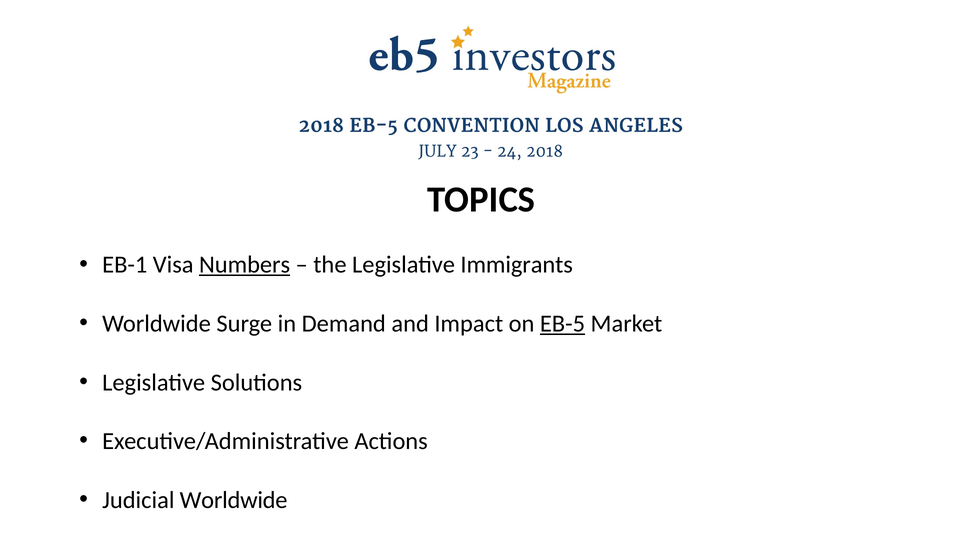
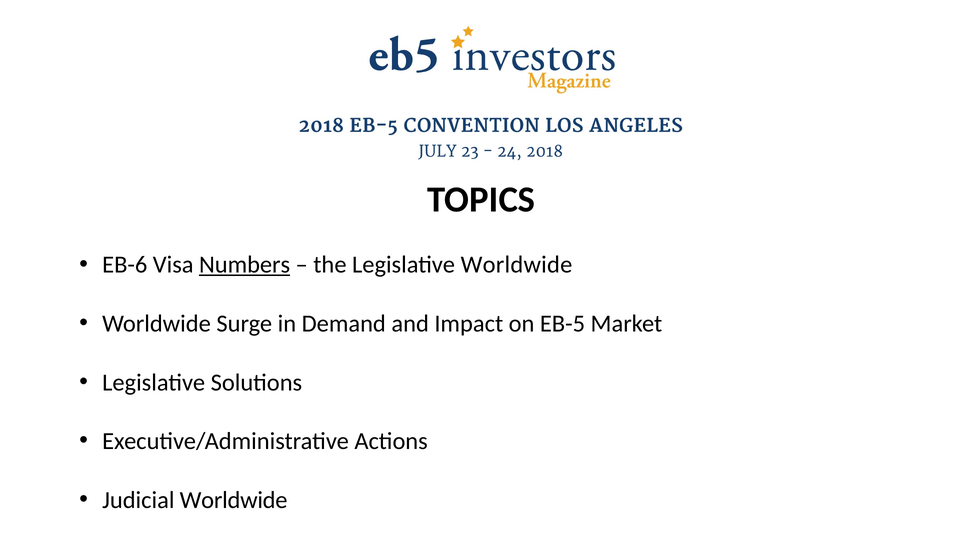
EB-1: EB-1 -> EB-6
Legislative Immigrants: Immigrants -> Worldwide
EB-5 underline: present -> none
